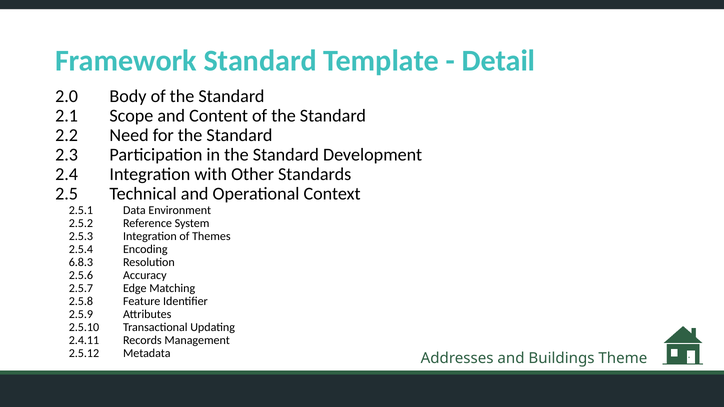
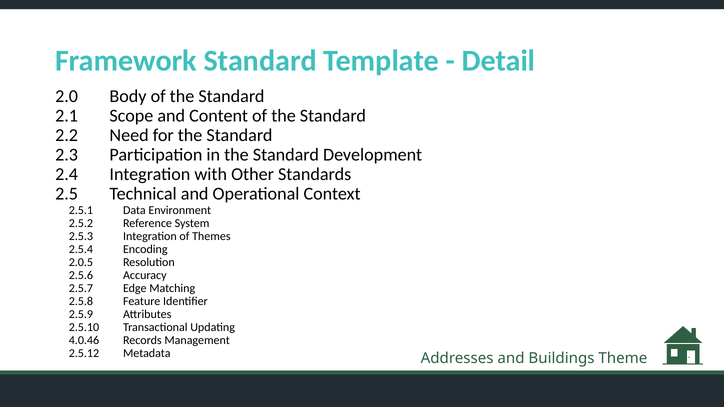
6.8.3: 6.8.3 -> 2.0.5
2.4.11: 2.4.11 -> 4.0.46
